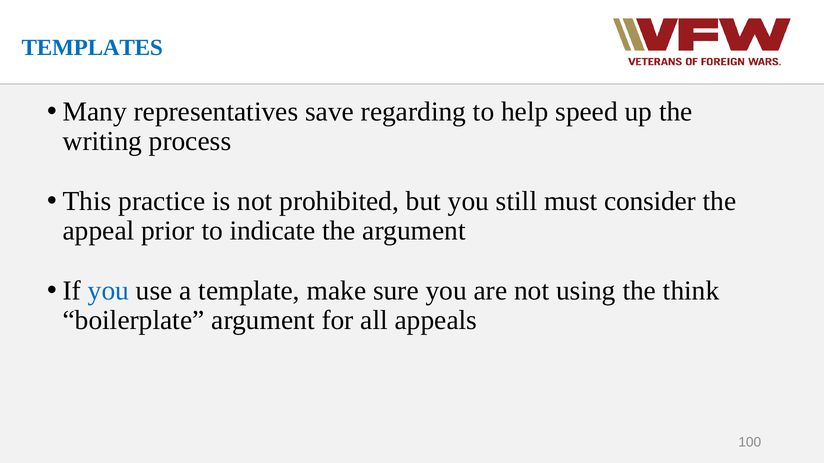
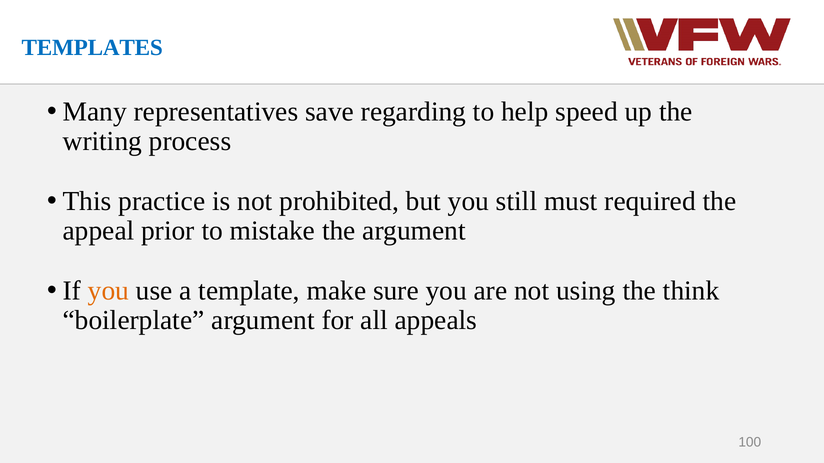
consider: consider -> required
indicate: indicate -> mistake
you at (108, 291) colour: blue -> orange
